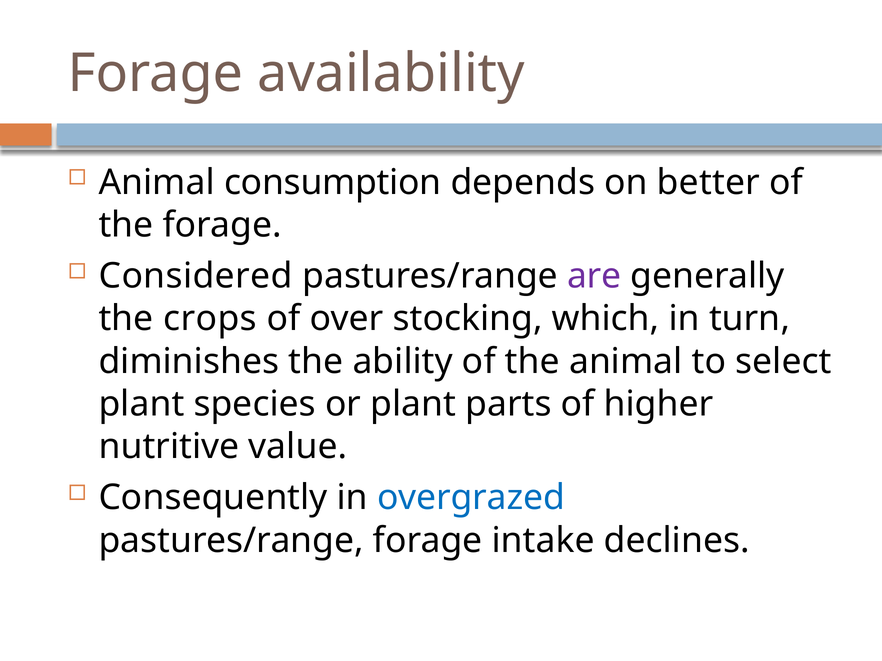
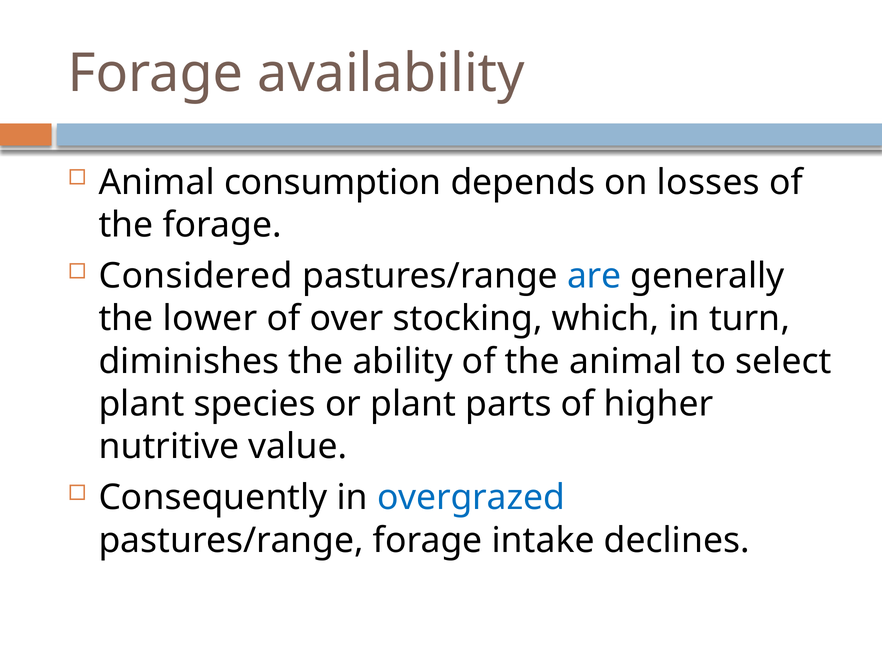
better: better -> losses
are colour: purple -> blue
crops: crops -> lower
